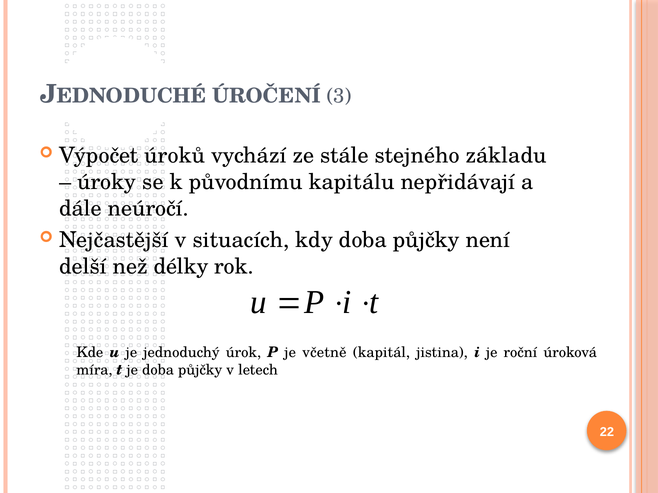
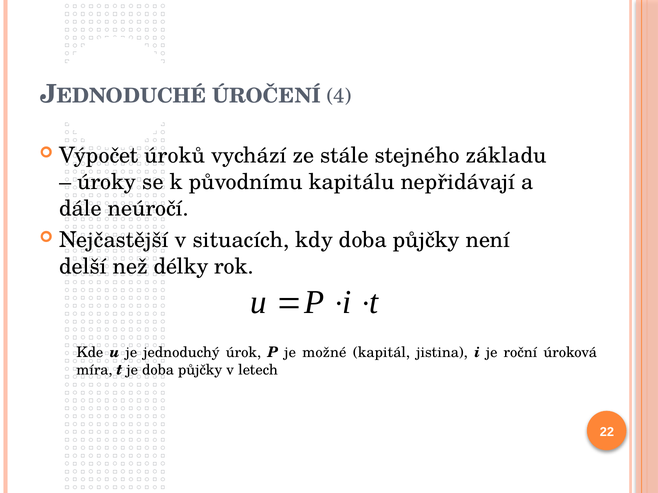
3: 3 -> 4
včetně: včetně -> možné
